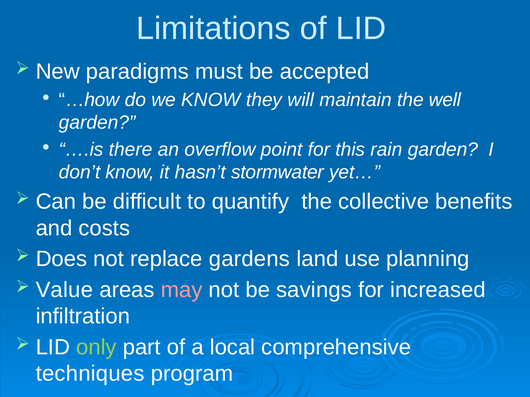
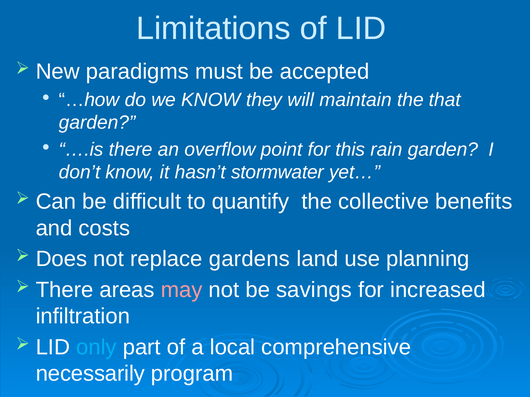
well: well -> that
Value at (64, 290): Value -> There
only colour: light green -> light blue
techniques: techniques -> necessarily
